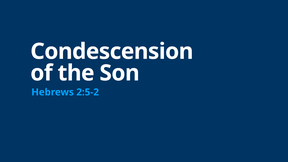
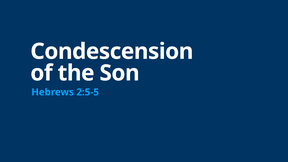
2:5-2: 2:5-2 -> 2:5-5
